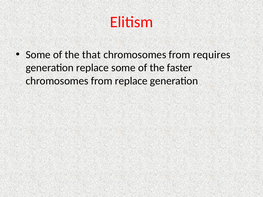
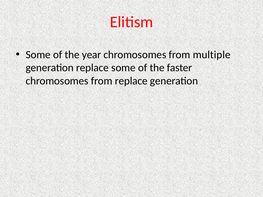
that: that -> year
requires: requires -> multiple
